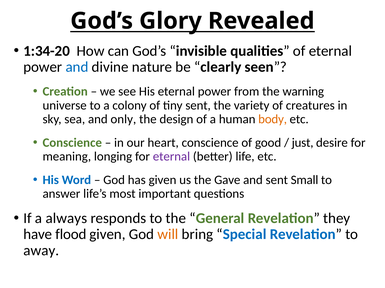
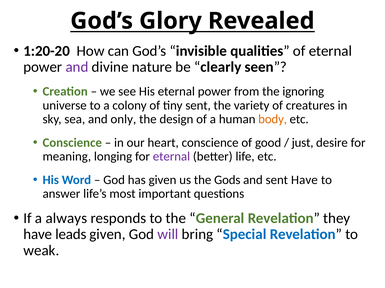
1:34-20: 1:34-20 -> 1:20-20
and at (77, 67) colour: blue -> purple
warning: warning -> ignoring
Gave: Gave -> Gods
sent Small: Small -> Have
flood: flood -> leads
will colour: orange -> purple
away: away -> weak
